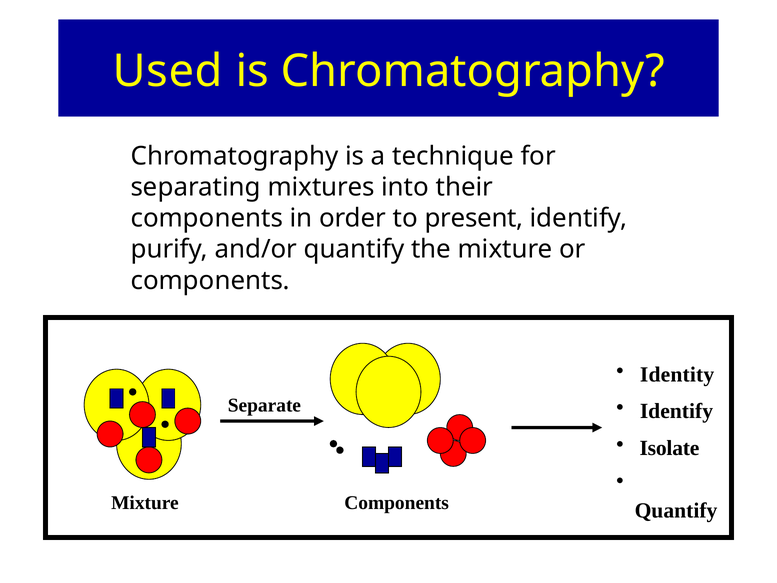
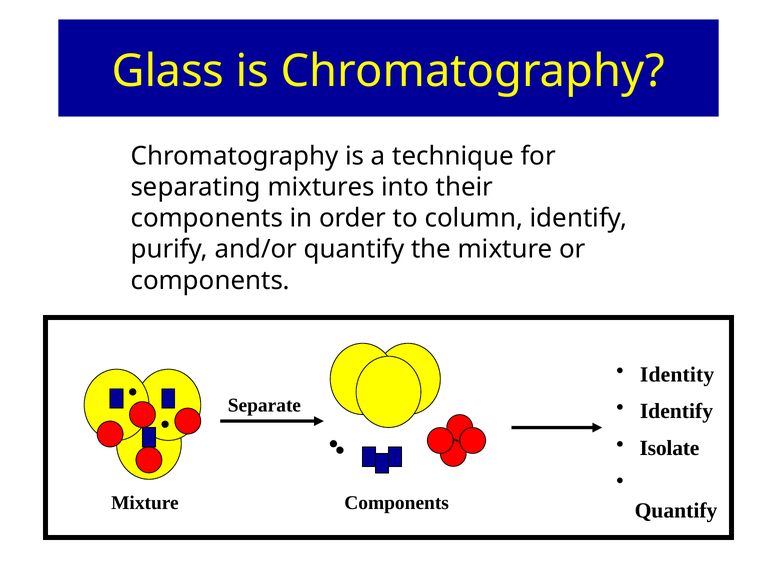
Used: Used -> Glass
present: present -> column
